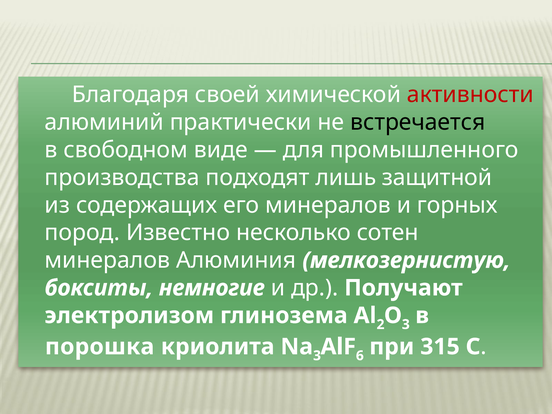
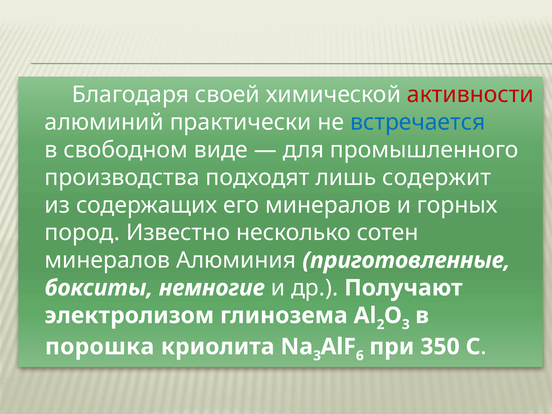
встречается colour: black -> blue
защитной: защитной -> содержит
мелкозернистую: мелкозернистую -> приготовленные
315: 315 -> 350
